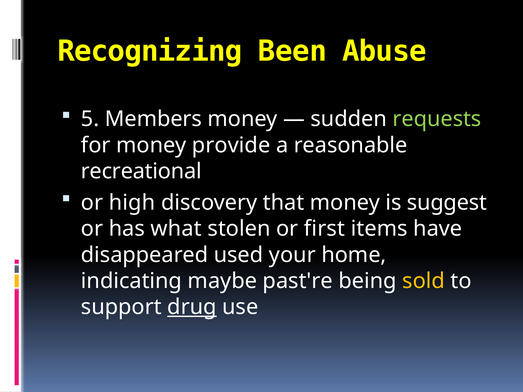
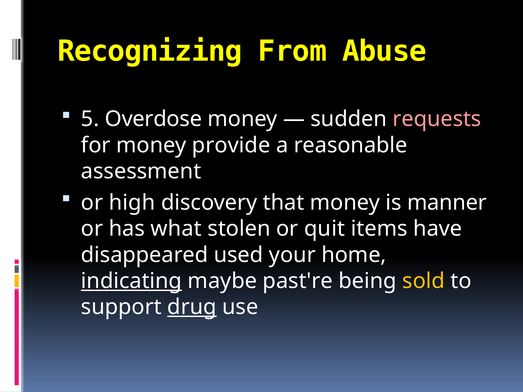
Been: Been -> From
Members: Members -> Overdose
requests colour: light green -> pink
recreational: recreational -> assessment
suggest: suggest -> manner
first: first -> quit
indicating underline: none -> present
